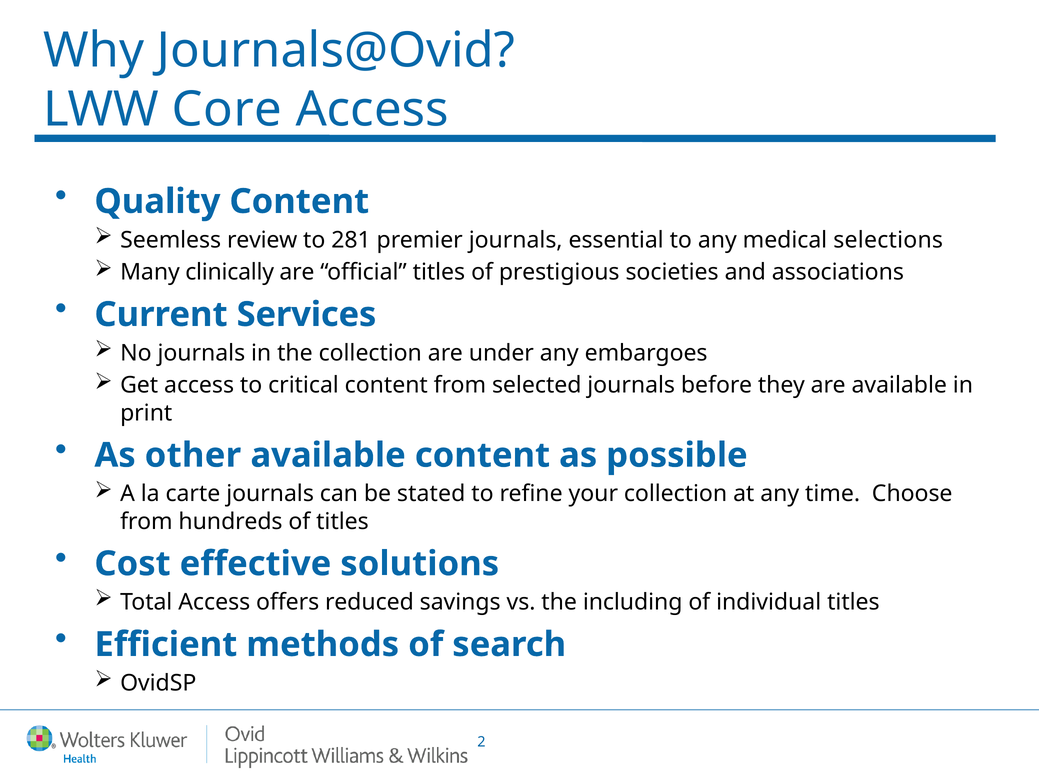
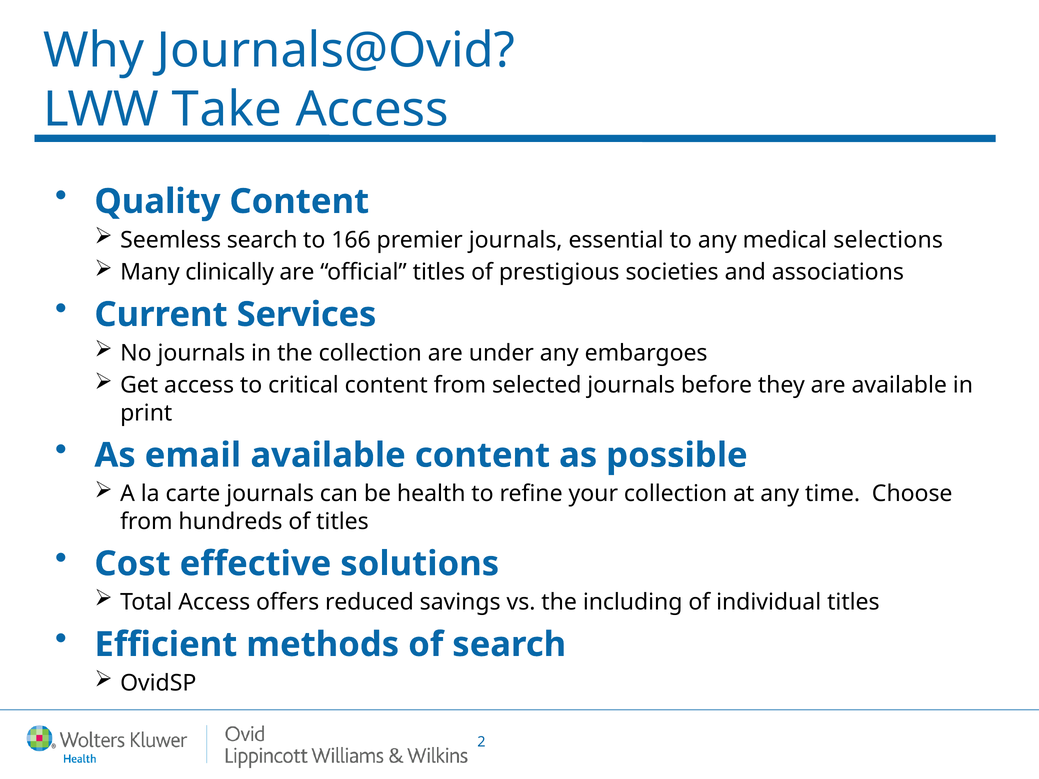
Core: Core -> Take
Seemless review: review -> search
281: 281 -> 166
other: other -> email
stated: stated -> health
